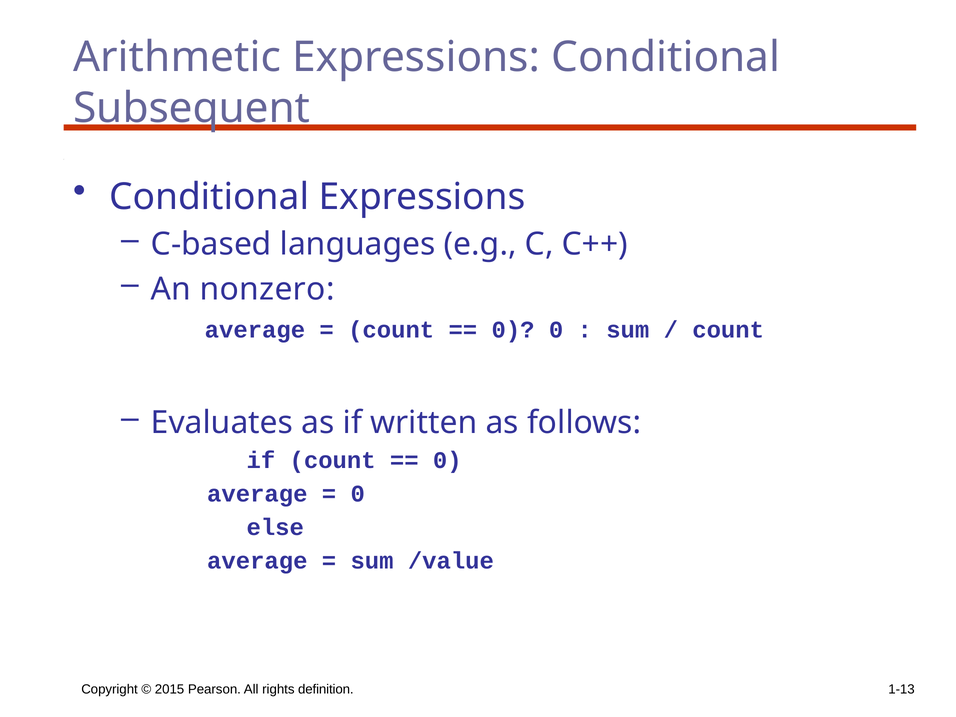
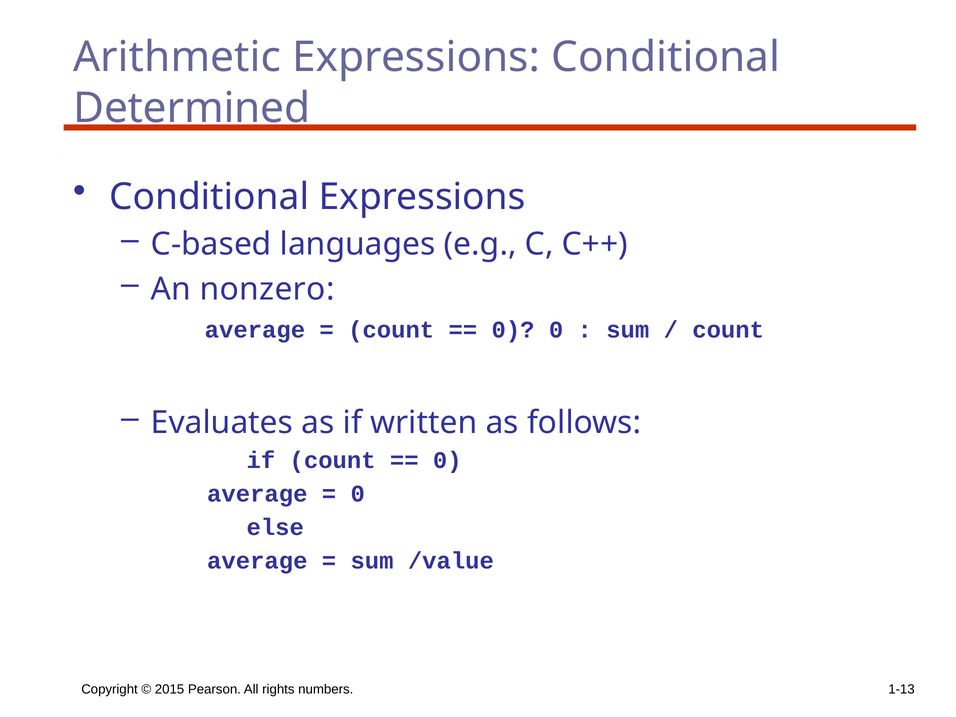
Subsequent: Subsequent -> Determined
definition: definition -> numbers
